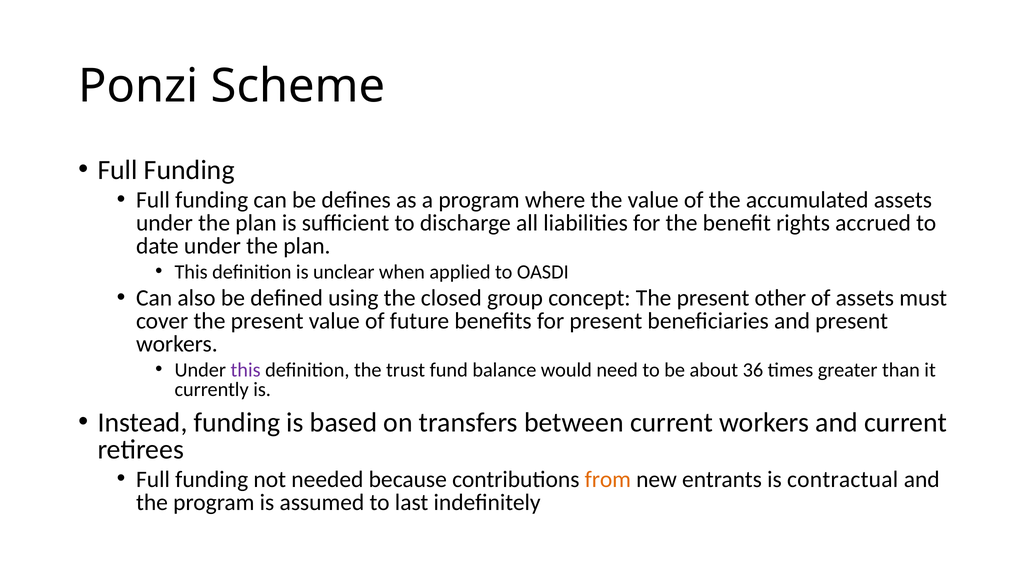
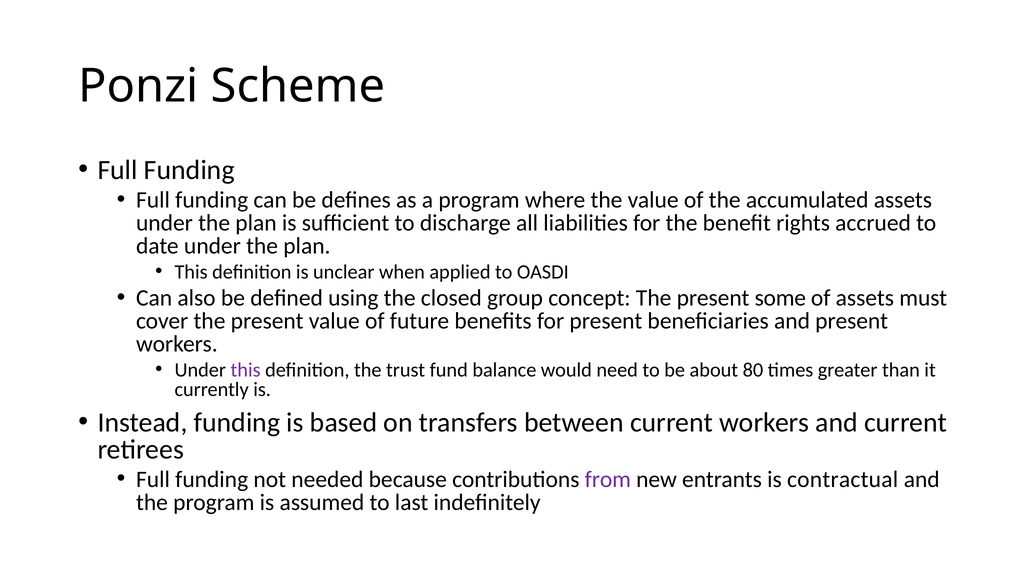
other: other -> some
36: 36 -> 80
from colour: orange -> purple
